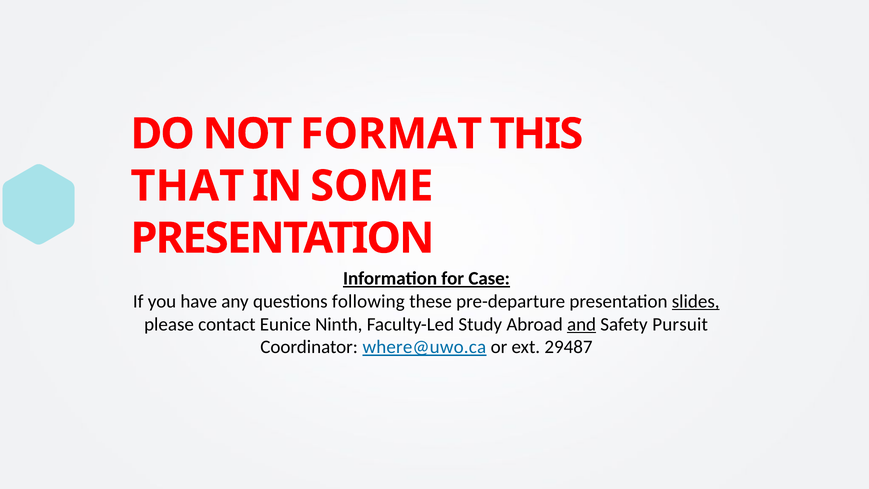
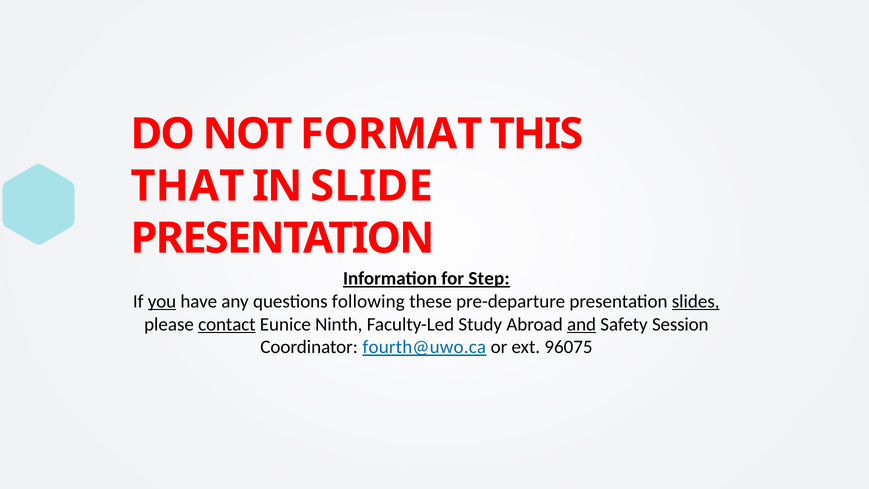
SOME: SOME -> SLIDE
Case: Case -> Step
you underline: none -> present
contact underline: none -> present
Pursuit: Pursuit -> Session
where@uwo.ca: where@uwo.ca -> fourth@uwo.ca
29487: 29487 -> 96075
